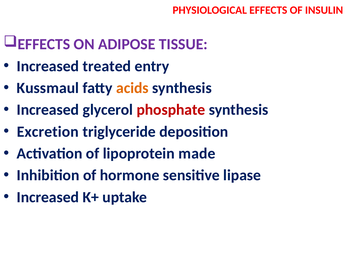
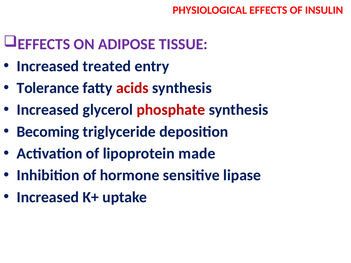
Kussmaul: Kussmaul -> Tolerance
acids colour: orange -> red
Excretion: Excretion -> Becoming
